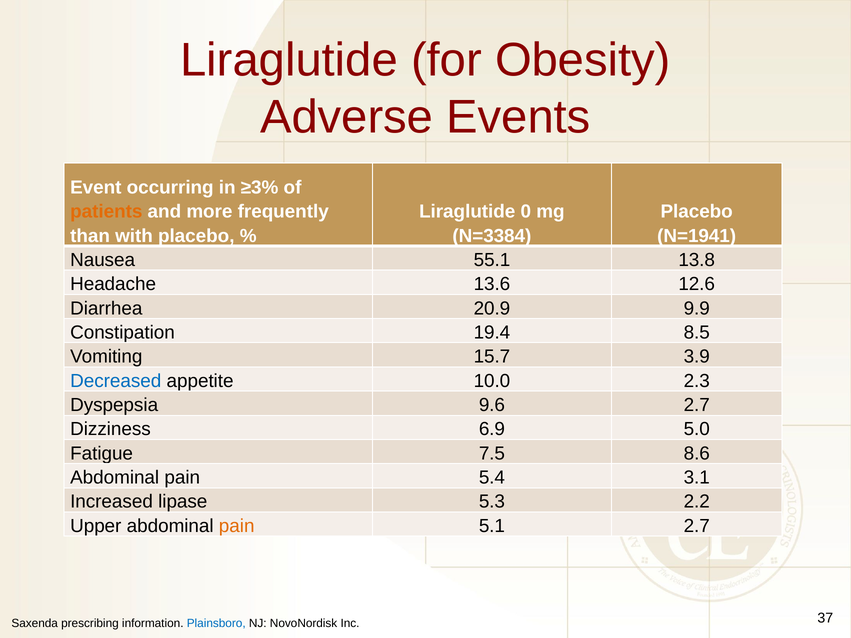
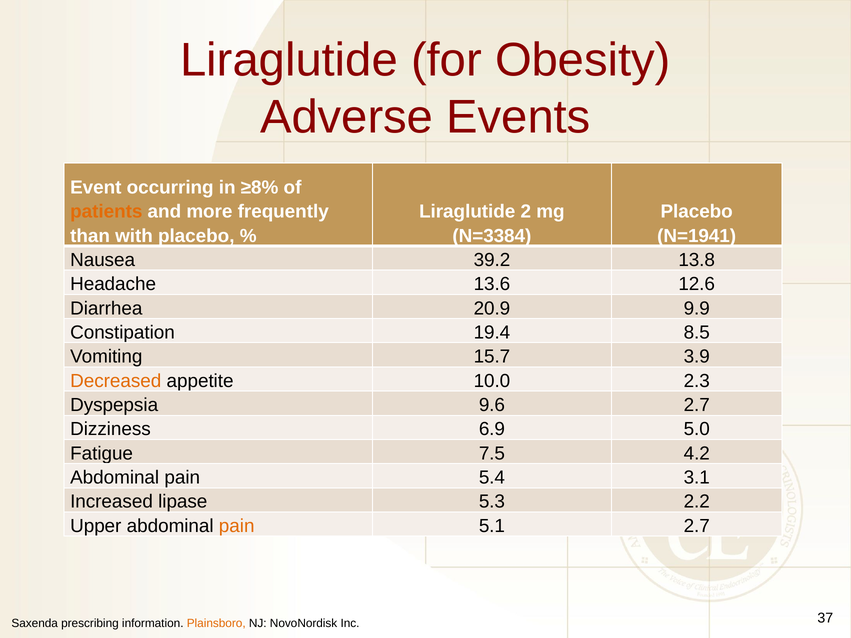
≥3%: ≥3% -> ≥8%
0: 0 -> 2
55.1: 55.1 -> 39.2
Decreased colour: blue -> orange
8.6: 8.6 -> 4.2
Plainsboro colour: blue -> orange
